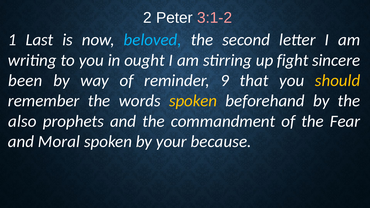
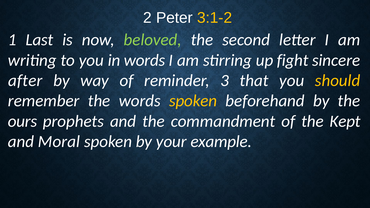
3:1-2 colour: pink -> yellow
beloved colour: light blue -> light green
in ought: ought -> words
been: been -> after
9: 9 -> 3
also: also -> ours
Fear: Fear -> Kept
because: because -> example
